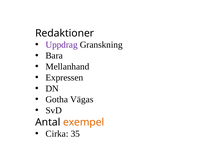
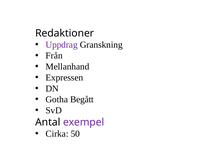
Bara: Bara -> Från
Vägas: Vägas -> Begått
exempel colour: orange -> purple
35: 35 -> 50
